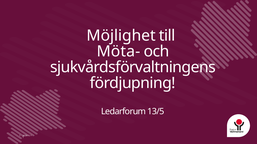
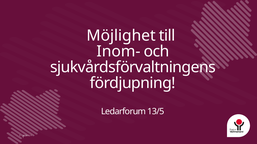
Möta-: Möta- -> Inom-
